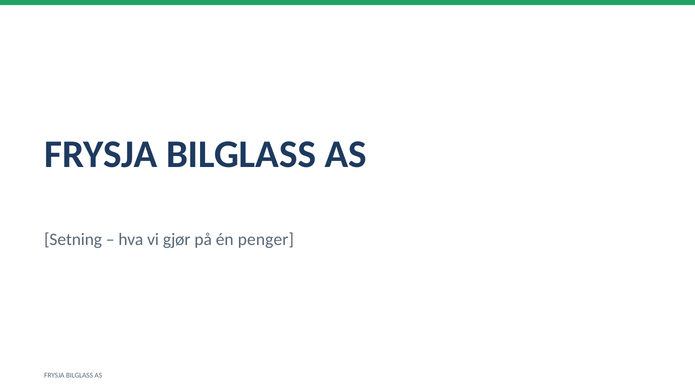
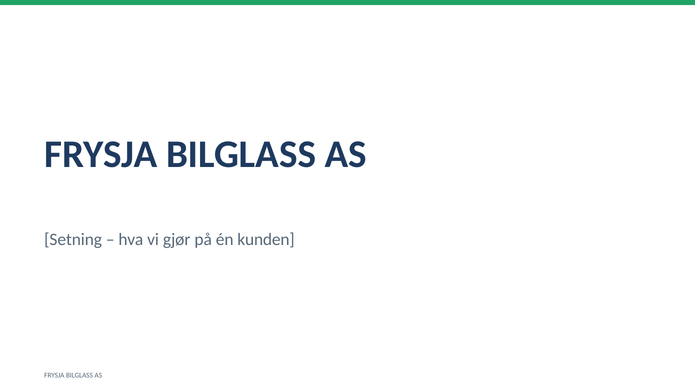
penger: penger -> kunden
